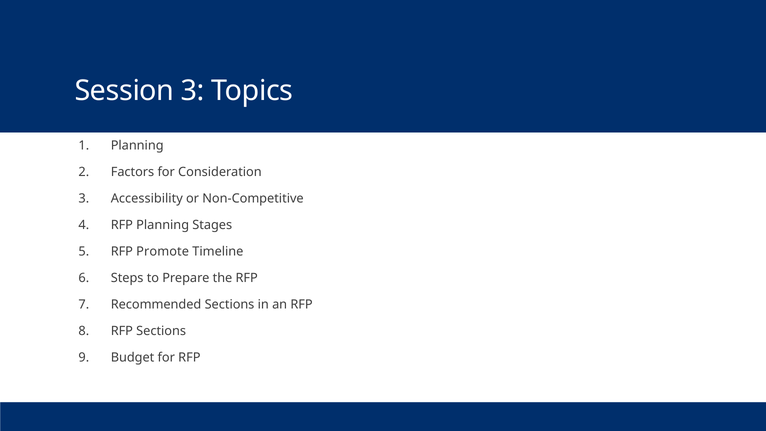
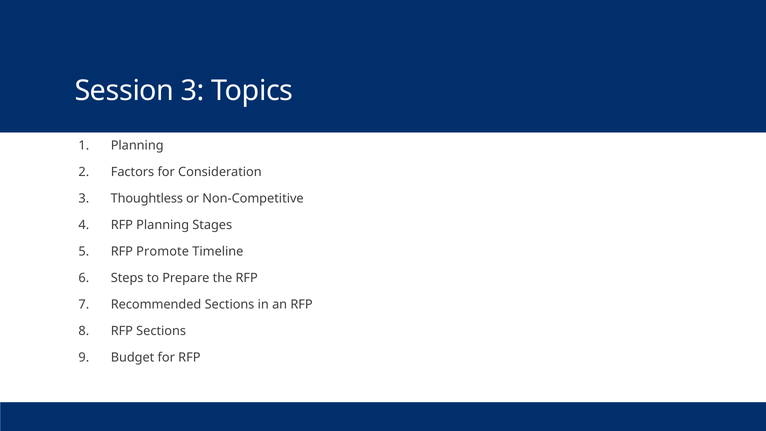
Accessibility: Accessibility -> Thoughtless
